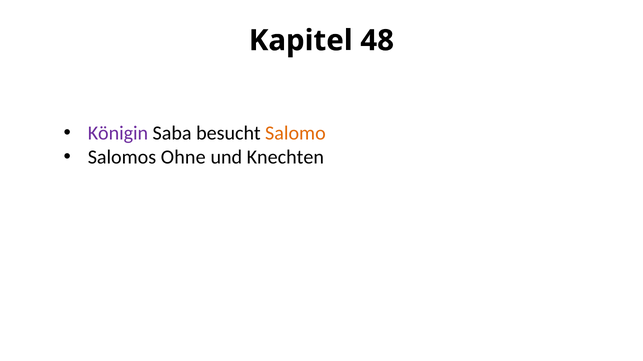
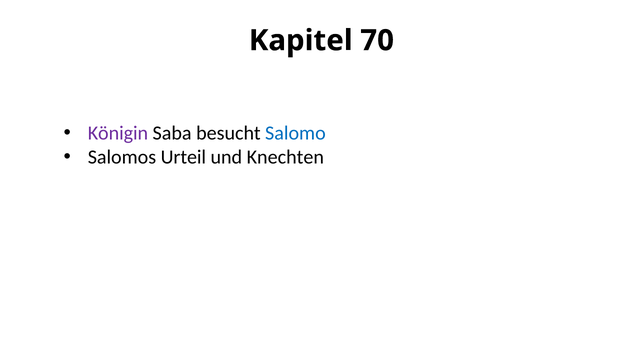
48: 48 -> 70
Salomo colour: orange -> blue
Ohne: Ohne -> Urteil
